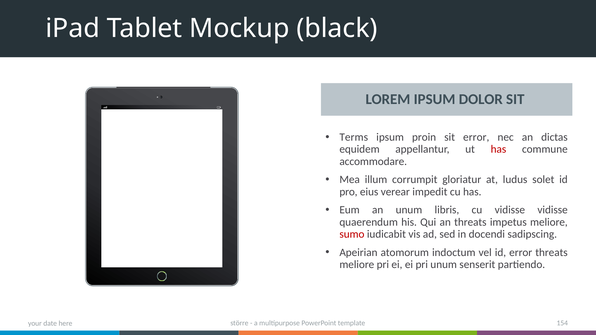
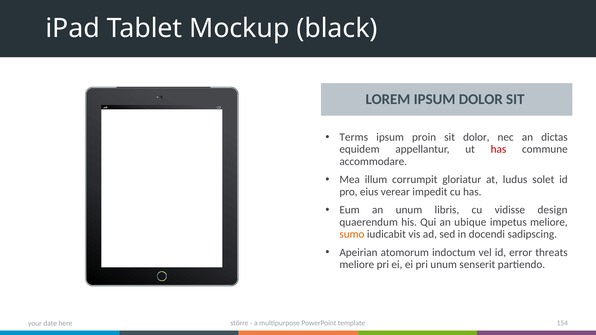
sit error: error -> dolor
vidisse vidisse: vidisse -> design
an threats: threats -> ubique
sumo colour: red -> orange
